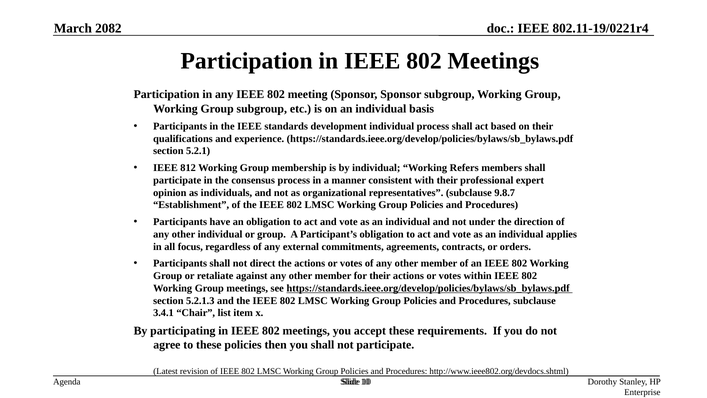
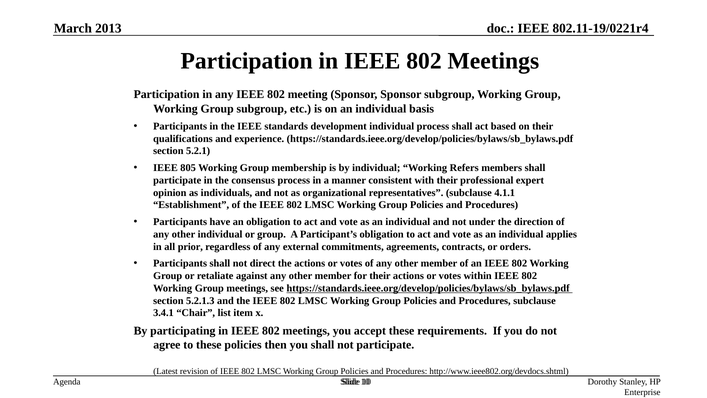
2082: 2082 -> 2013
812: 812 -> 805
9.8.7: 9.8.7 -> 4.1.1
focus: focus -> prior
